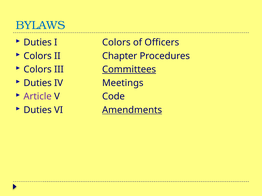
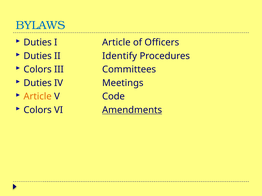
I Colors: Colors -> Article
Colors at (38, 56): Colors -> Duties
Chapter: Chapter -> Identify
Committees underline: present -> none
Article at (38, 97) colour: purple -> orange
Duties at (38, 110): Duties -> Colors
